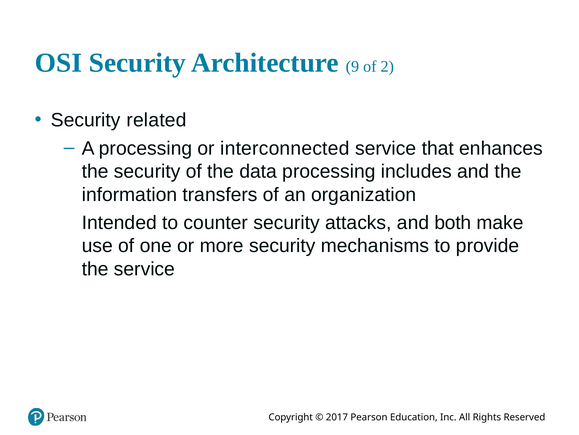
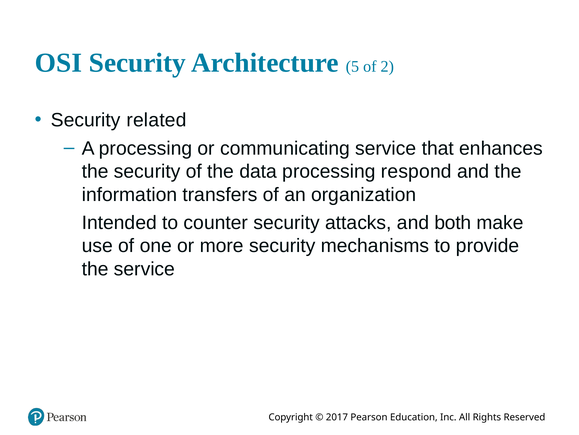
9: 9 -> 5
interconnected: interconnected -> communicating
includes: includes -> respond
